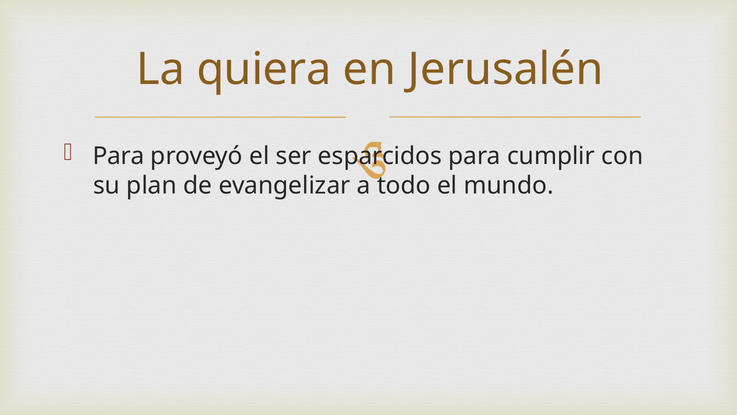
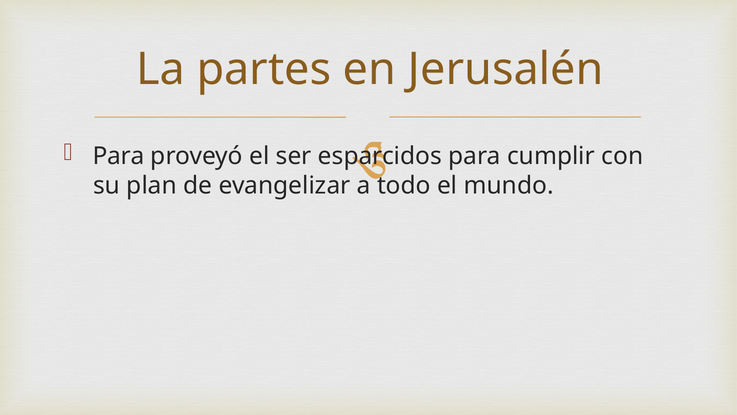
quiera: quiera -> partes
